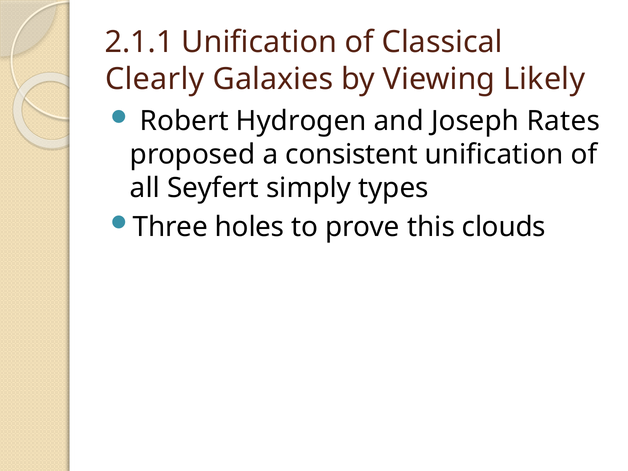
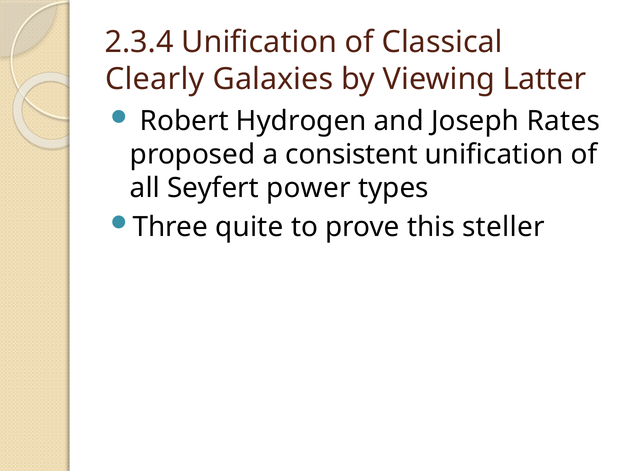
2.1.1: 2.1.1 -> 2.3.4
Likely: Likely -> Latter
simply: simply -> power
holes: holes -> quite
clouds: clouds -> steller
